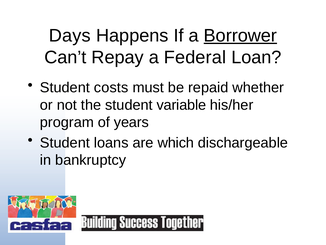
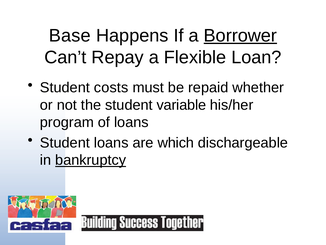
Days: Days -> Base
Federal: Federal -> Flexible
of years: years -> loans
bankruptcy underline: none -> present
